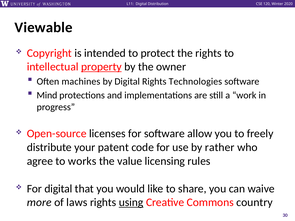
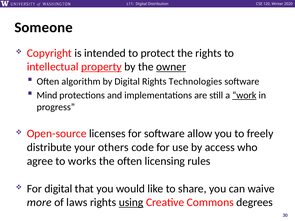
Viewable: Viewable -> Someone
owner underline: none -> present
machines: machines -> algorithm
work underline: none -> present
patent: patent -> others
rather: rather -> access
the value: value -> often
country: country -> degrees
